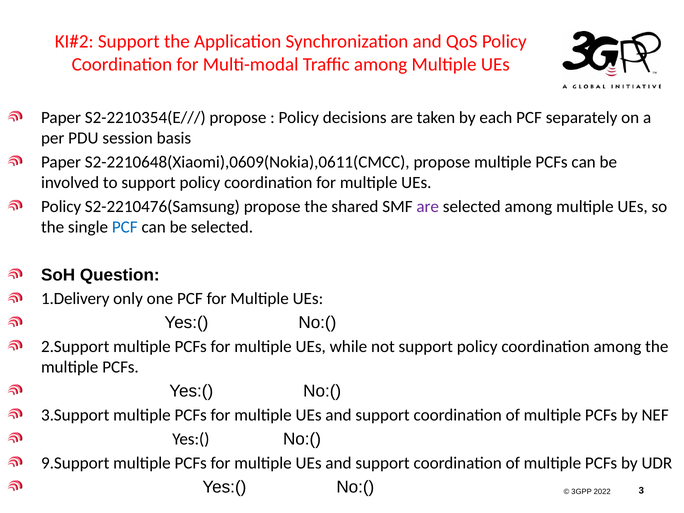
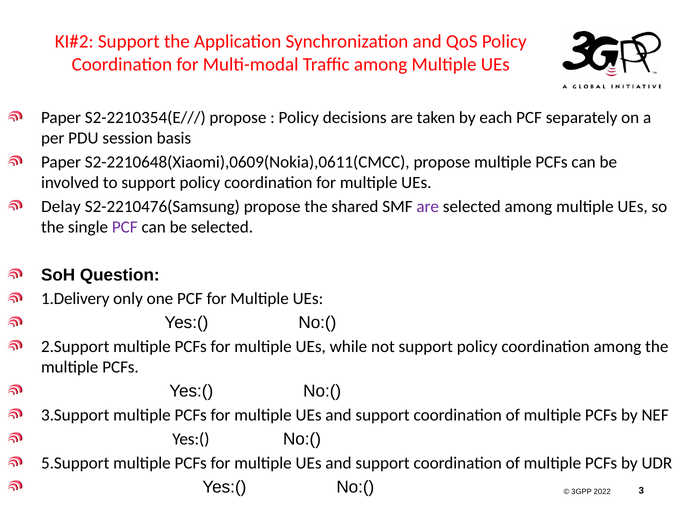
Policy at (61, 206): Policy -> Delay
PCF at (125, 227) colour: blue -> purple
9.Support: 9.Support -> 5.Support
